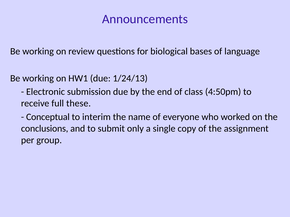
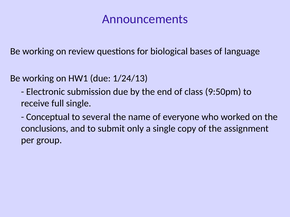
4:50pm: 4:50pm -> 9:50pm
full these: these -> single
interim: interim -> several
